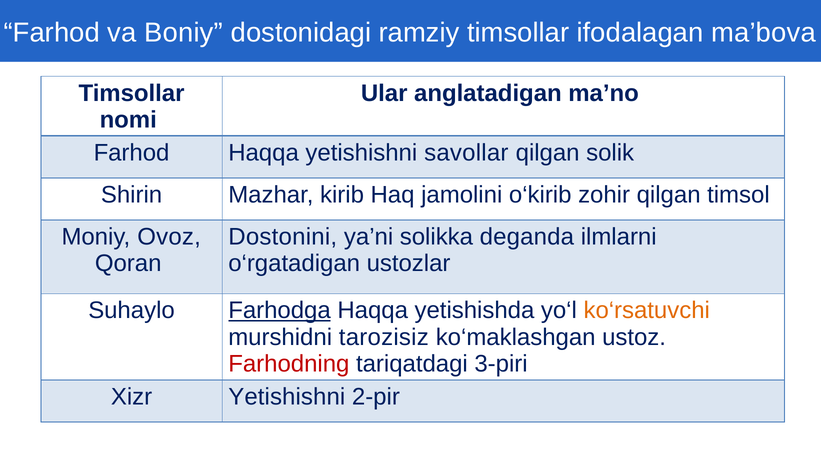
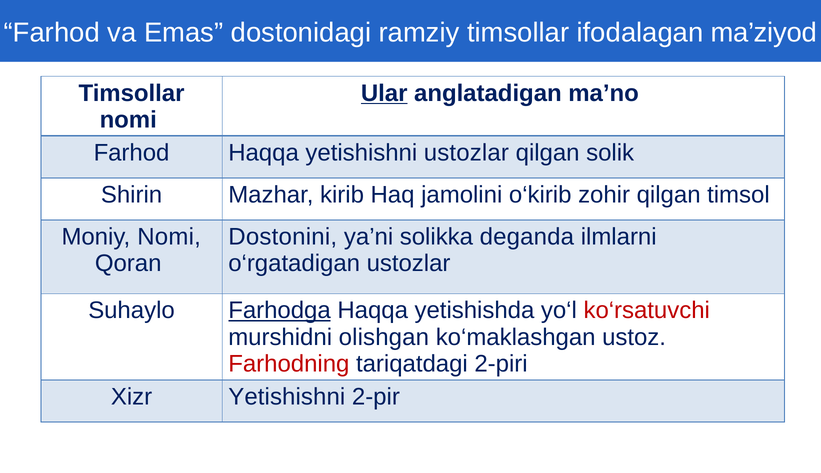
Boniy: Boniy -> Emas
ma’bova: ma’bova -> ma’ziyod
Ular underline: none -> present
yetishishni savollar: savollar -> ustozlar
Moniy Ovoz: Ovoz -> Nomi
ko‘rsatuvchi colour: orange -> red
tarozisiz: tarozisiz -> olishgan
3-piri: 3-piri -> 2-piri
